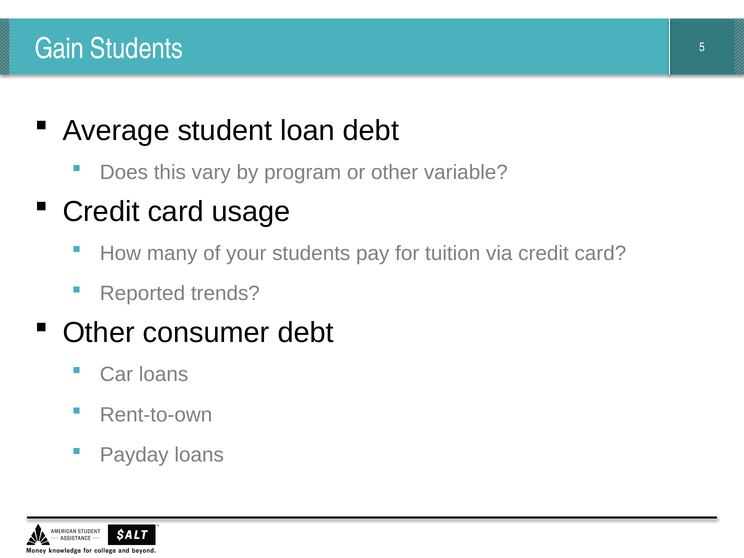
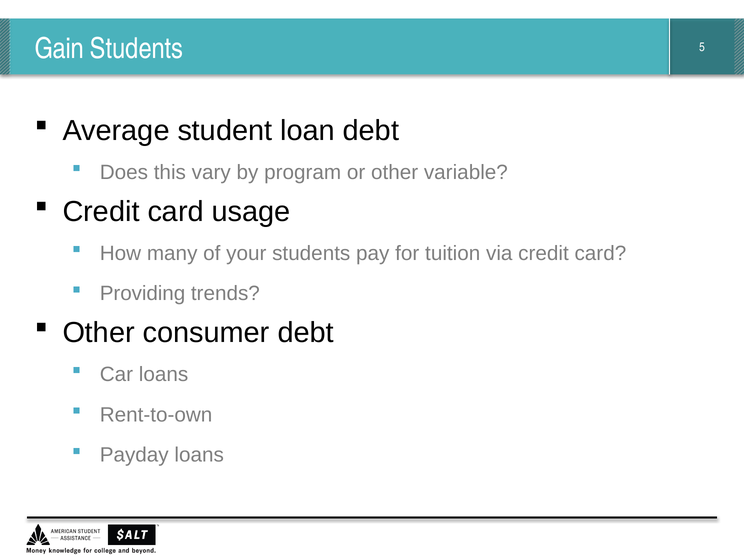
Reported: Reported -> Providing
